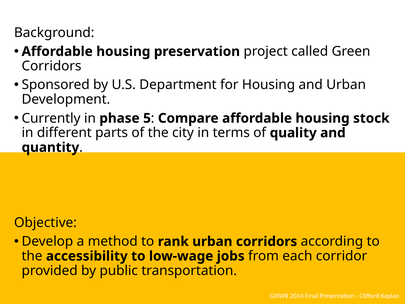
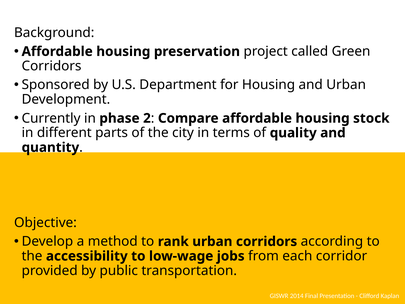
5: 5 -> 2
